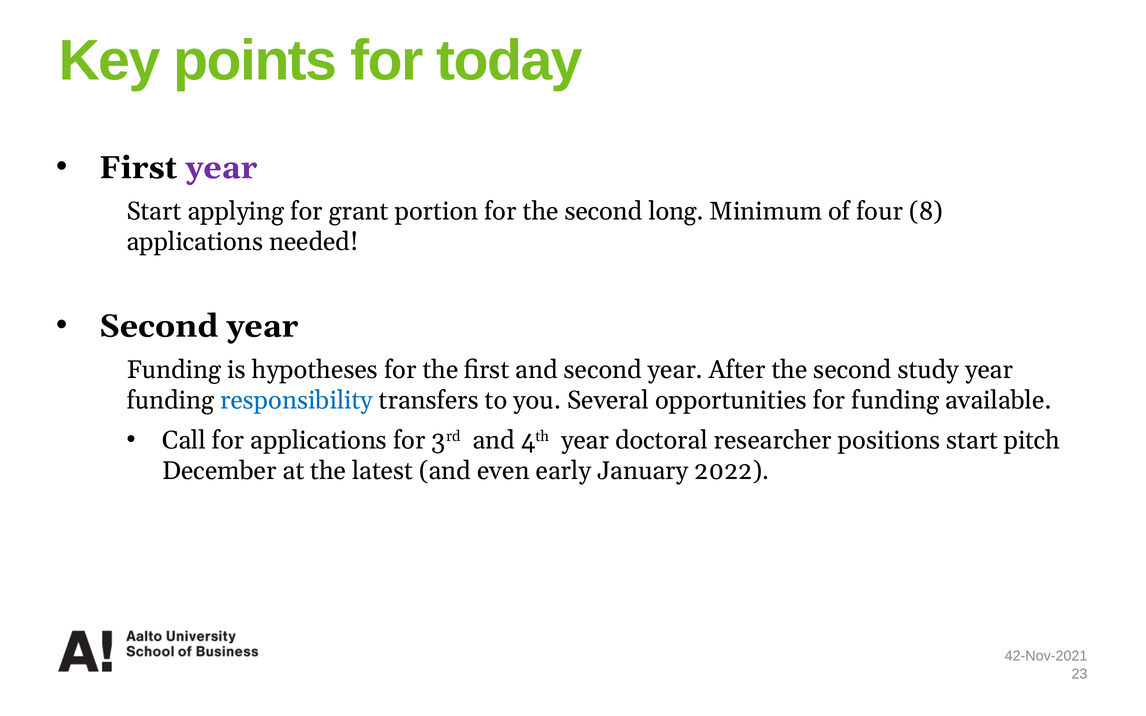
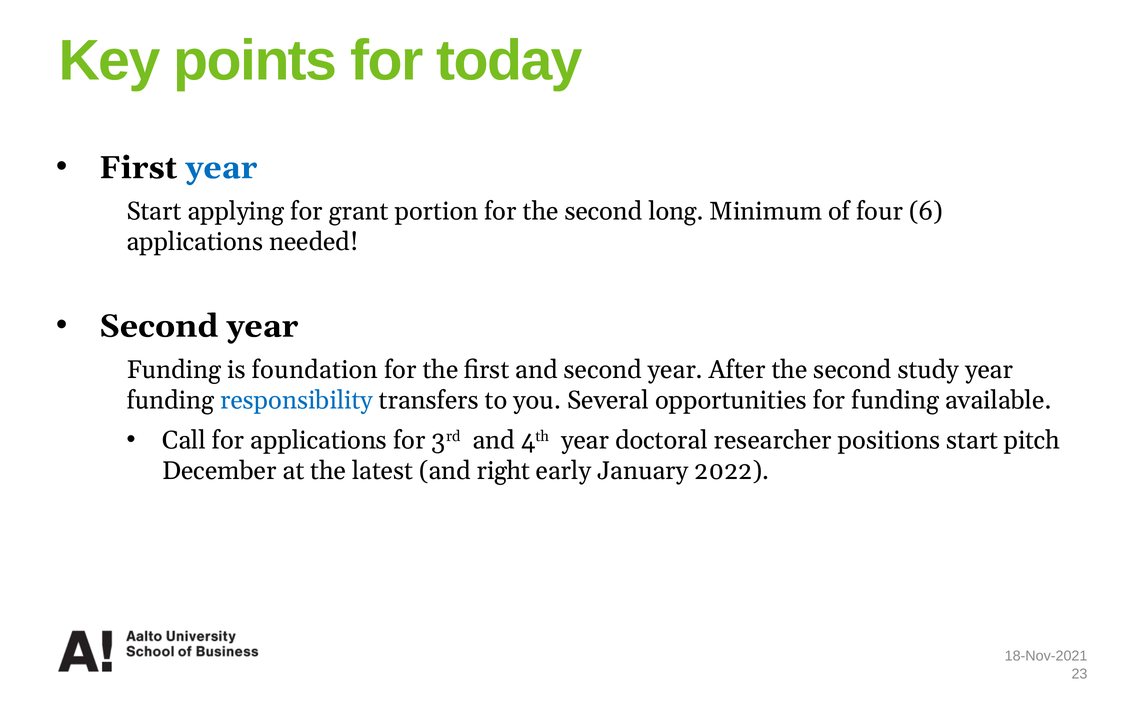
year at (221, 168) colour: purple -> blue
8: 8 -> 6
hypotheses: hypotheses -> foundation
even: even -> right
42-Nov-2021: 42-Nov-2021 -> 18-Nov-2021
